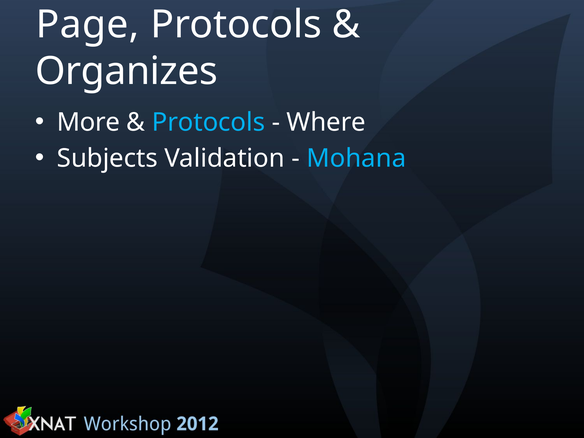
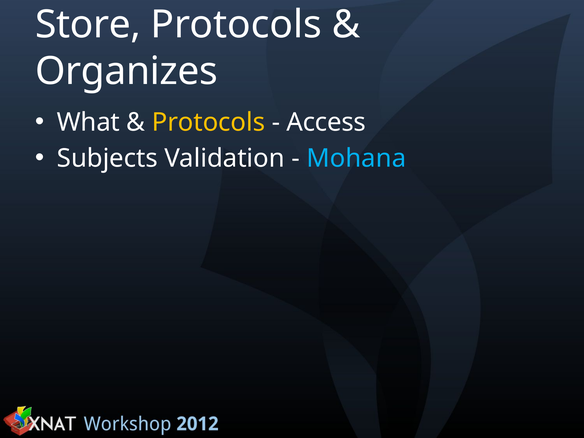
Page: Page -> Store
More: More -> What
Protocols at (208, 122) colour: light blue -> yellow
Where: Where -> Access
